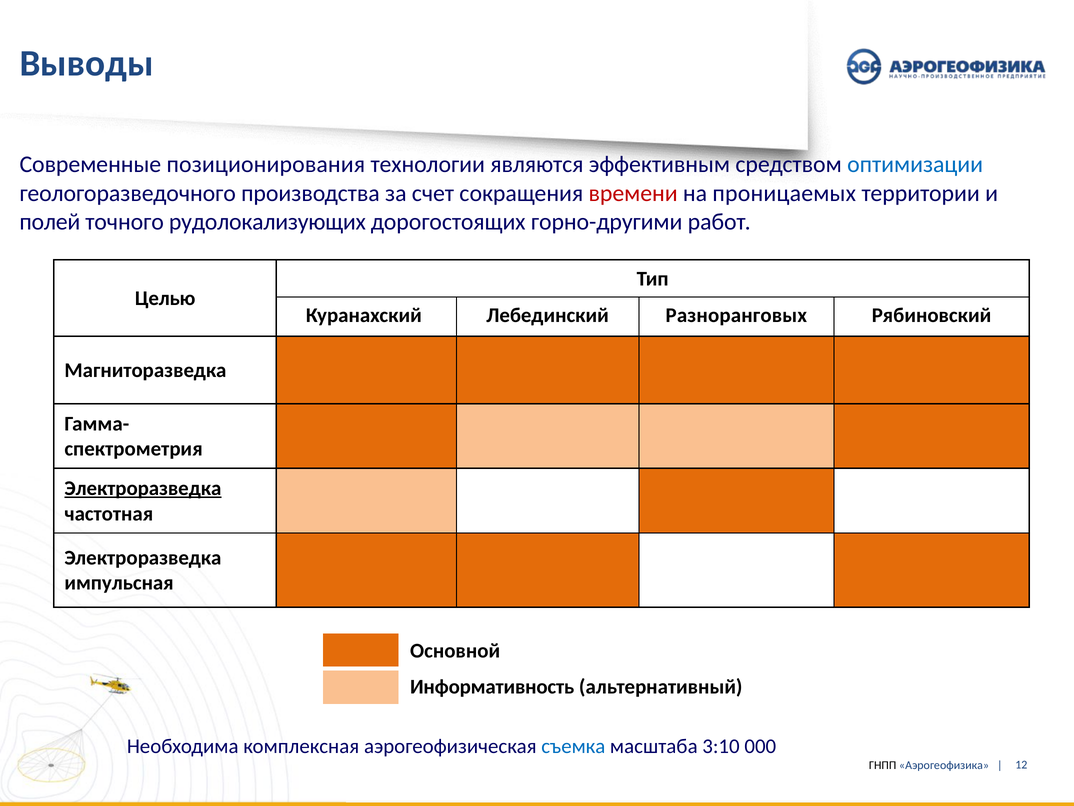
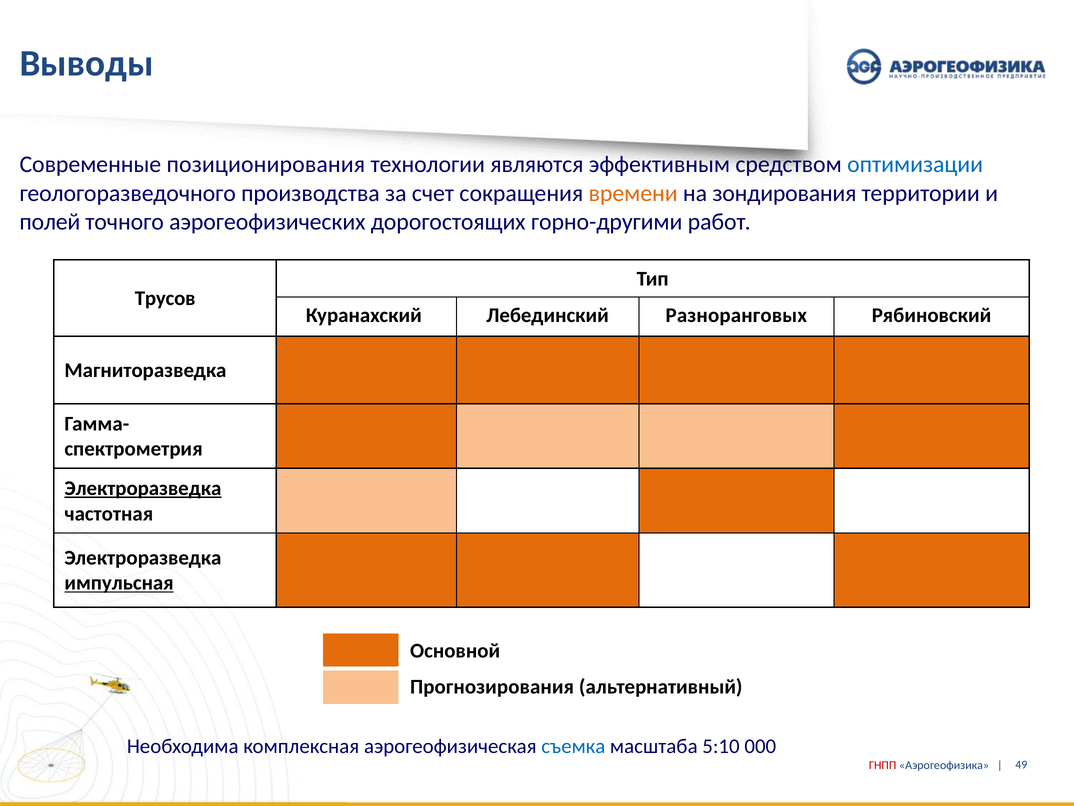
времени colour: red -> orange
проницаемых: проницаемых -> зондирования
рудолокализующих: рудолокализующих -> аэрогеофизических
Целью: Целью -> Трусов
импульсная underline: none -> present
Информативность: Информативность -> Прогнозирования
3:10: 3:10 -> 5:10
ГНПП colour: black -> red
12: 12 -> 49
